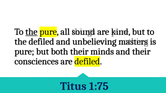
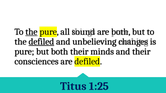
are kind: kind -> both
defiled at (41, 42) underline: none -> present
masters: masters -> changes
1:75: 1:75 -> 1:25
